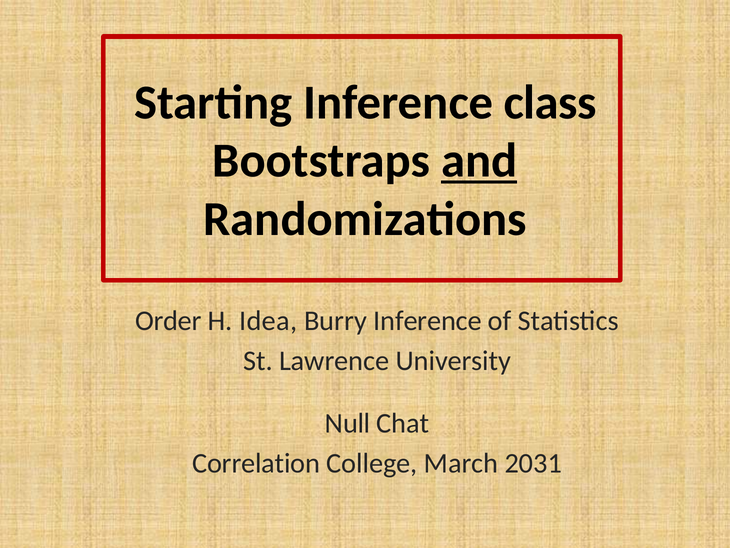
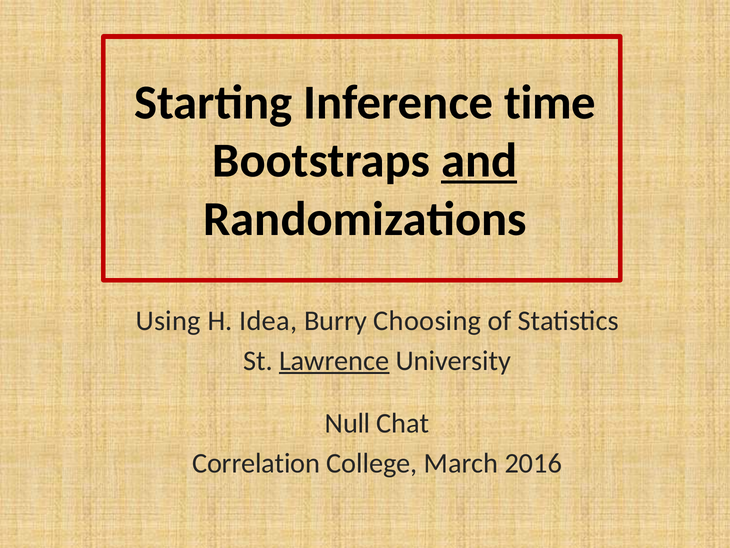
class: class -> time
Order: Order -> Using
Burry Inference: Inference -> Choosing
Lawrence underline: none -> present
2031: 2031 -> 2016
